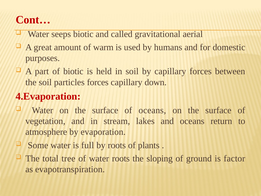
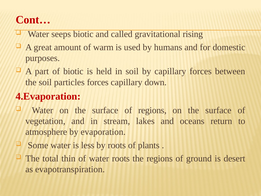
aerial: aerial -> rising
of oceans: oceans -> regions
full: full -> less
tree: tree -> thin
the sloping: sloping -> regions
factor: factor -> desert
